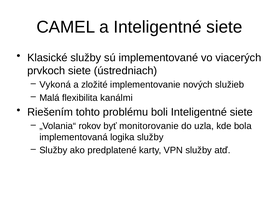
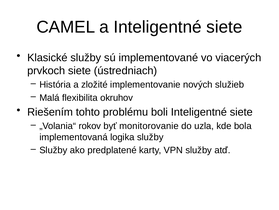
Vykoná: Vykoná -> História
kanálmi: kanálmi -> okruhov
